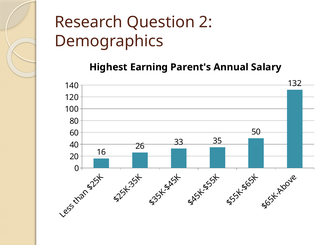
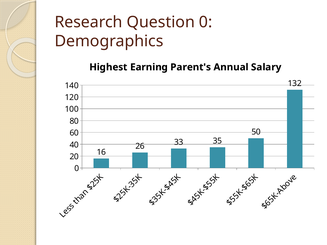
Question 2: 2 -> 0
